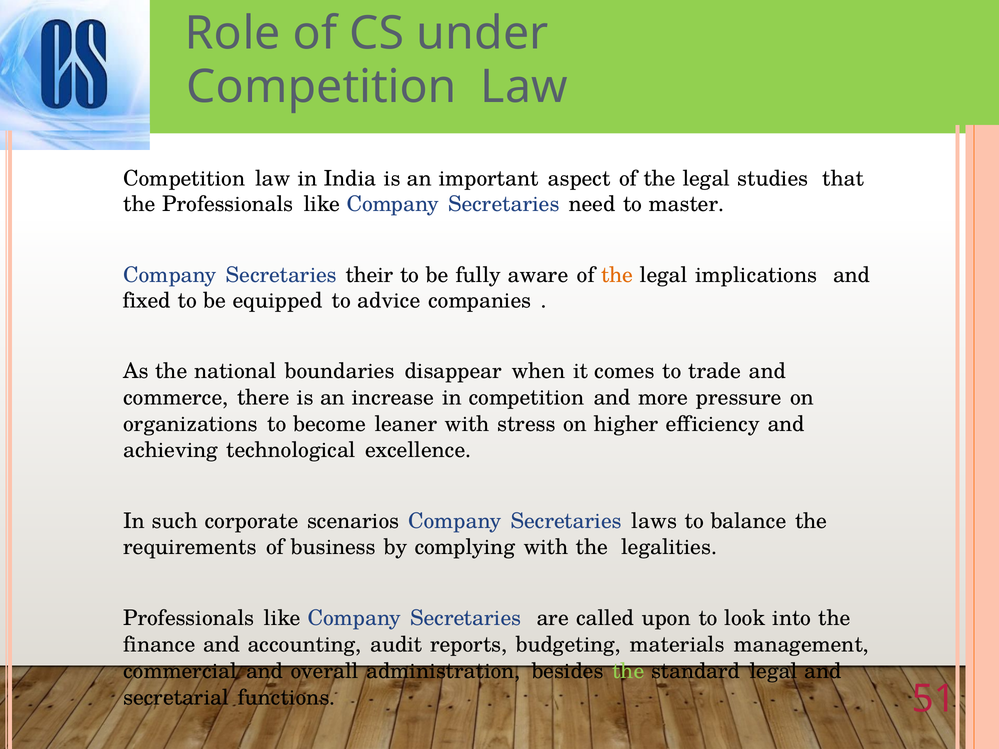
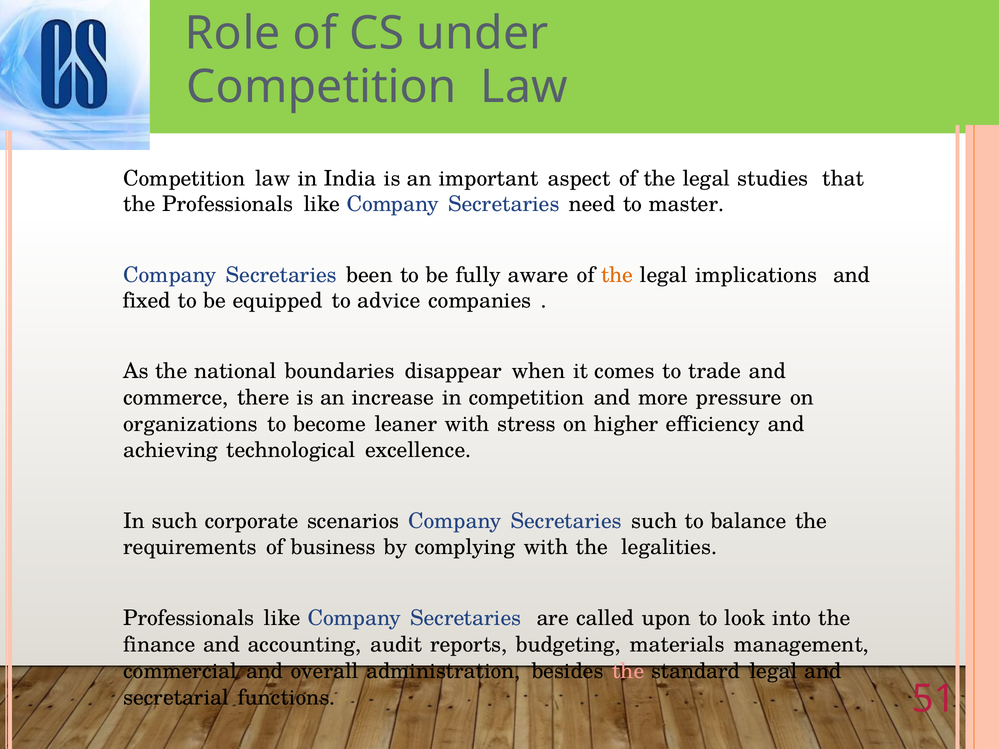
their: their -> been
Secretaries laws: laws -> such
the at (628, 671) colour: light green -> pink
